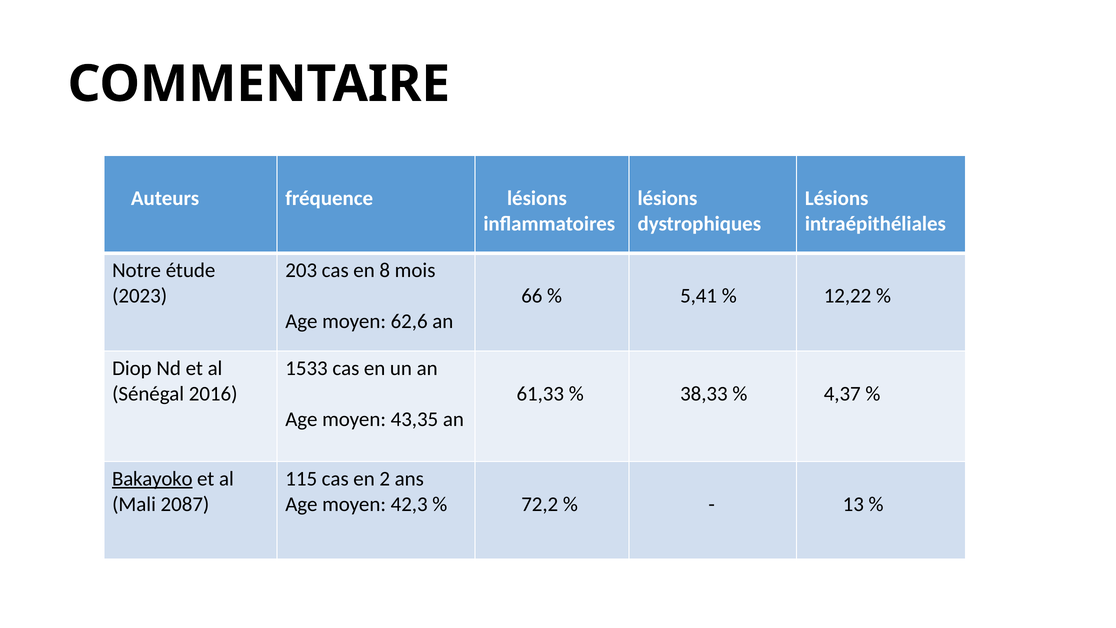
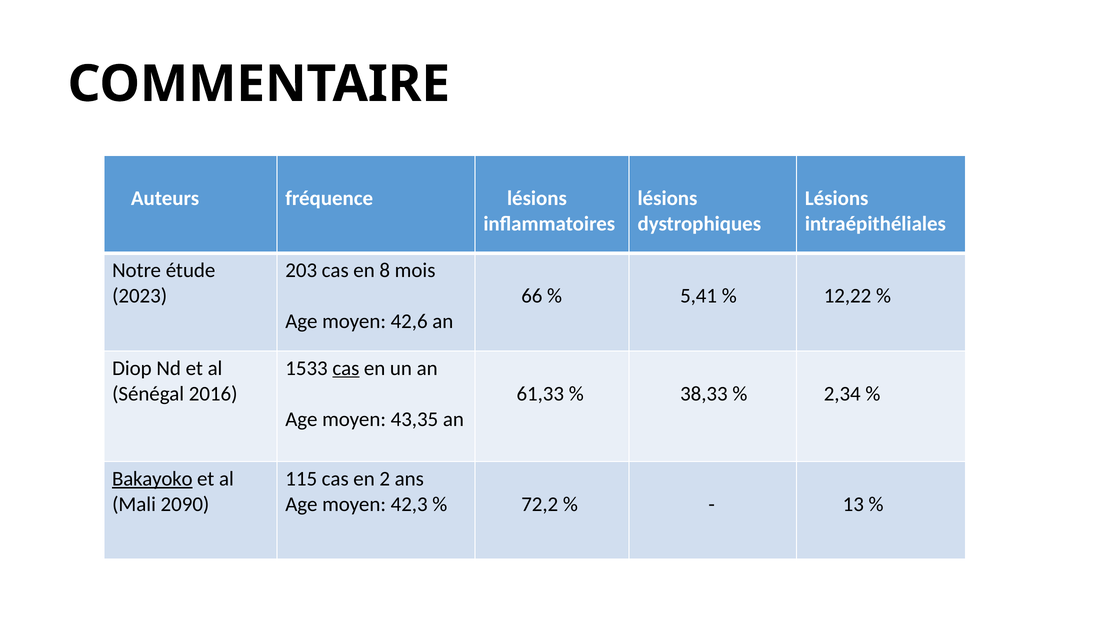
62,6: 62,6 -> 42,6
cas at (346, 368) underline: none -> present
4,37: 4,37 -> 2,34
2087: 2087 -> 2090
